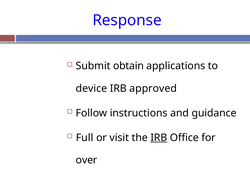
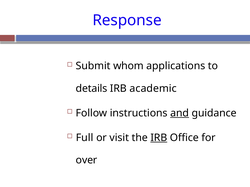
obtain: obtain -> whom
device: device -> details
approved: approved -> academic
and underline: none -> present
